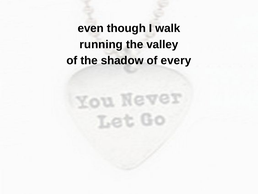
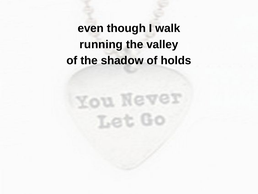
every: every -> holds
